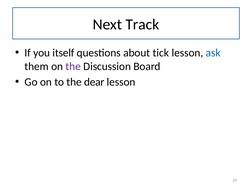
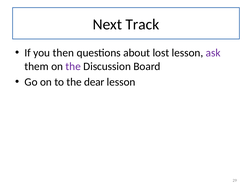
itself: itself -> then
tick: tick -> lost
ask colour: blue -> purple
